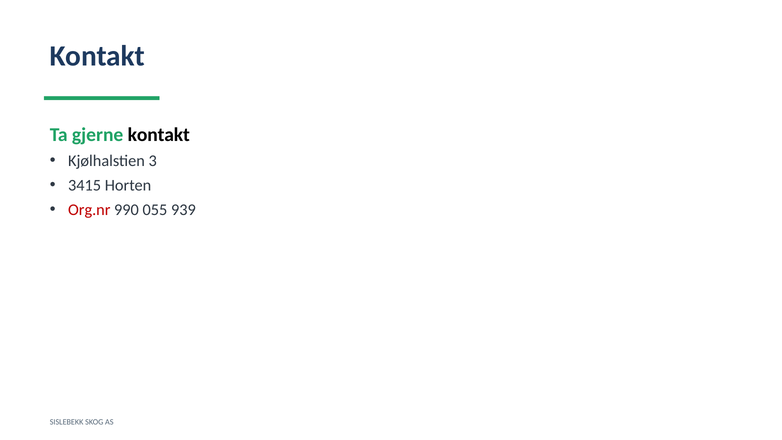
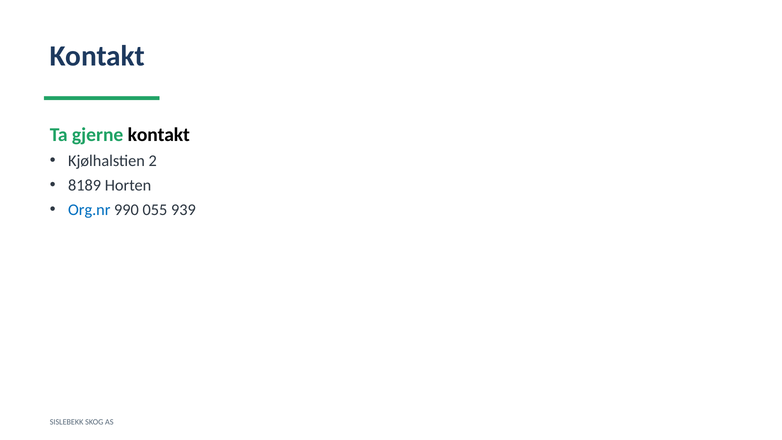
3: 3 -> 2
3415: 3415 -> 8189
Org.nr colour: red -> blue
